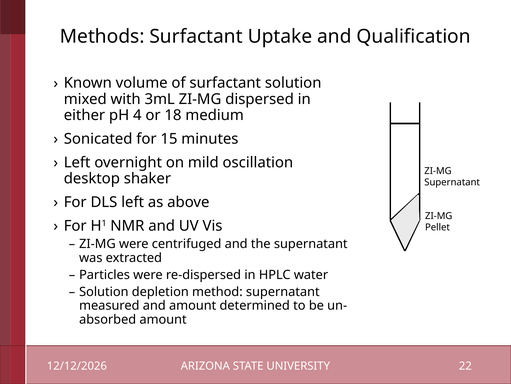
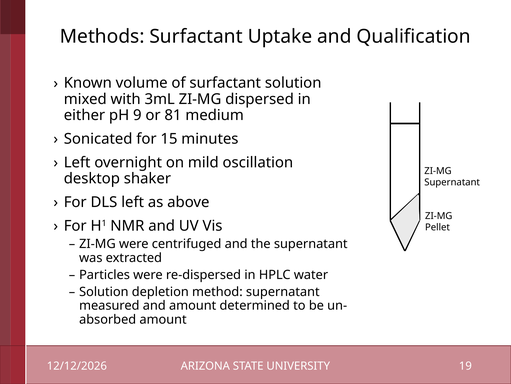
4: 4 -> 9
18: 18 -> 81
22: 22 -> 19
